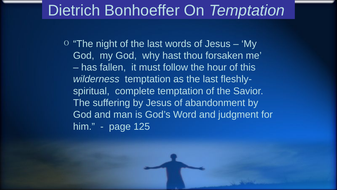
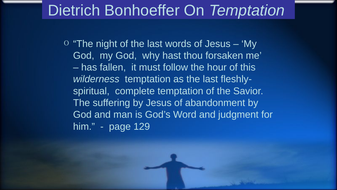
125: 125 -> 129
